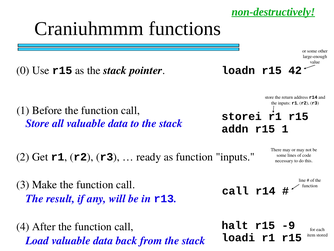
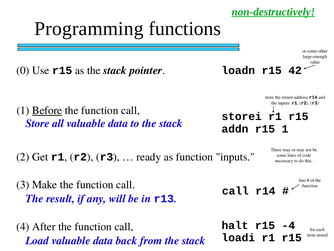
Craniuhmmm: Craniuhmmm -> Programming
Before underline: none -> present
-9: -9 -> -4
